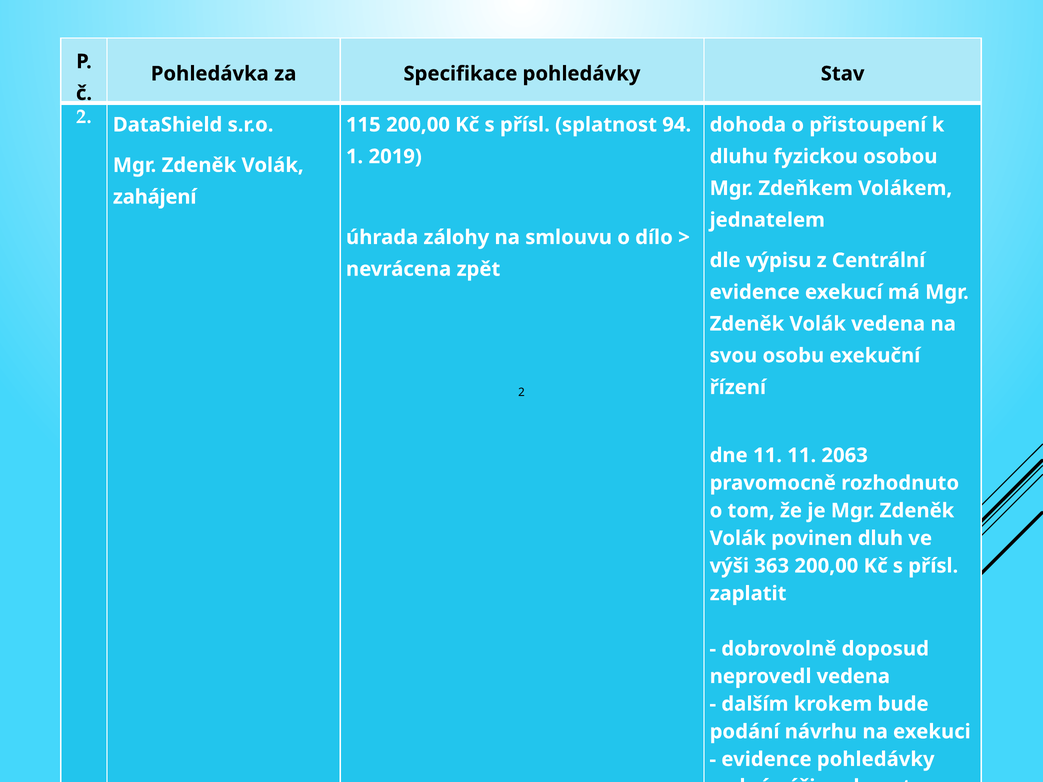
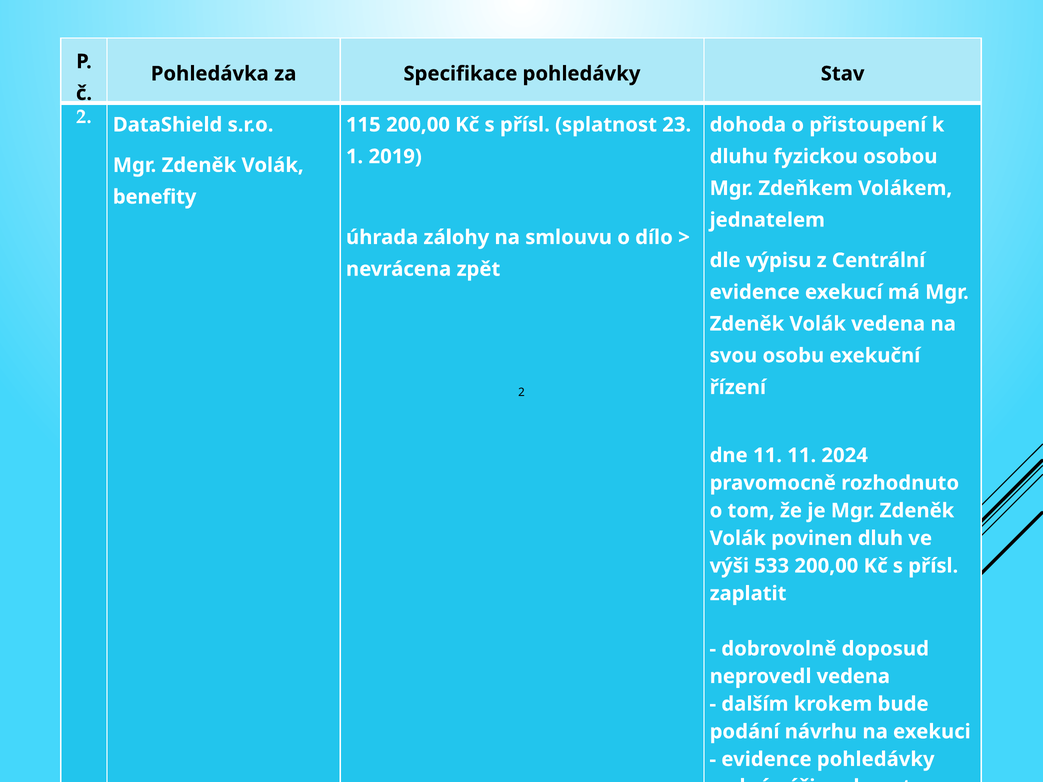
94: 94 -> 23
zahájení: zahájení -> benefity
2063: 2063 -> 2024
363: 363 -> 533
